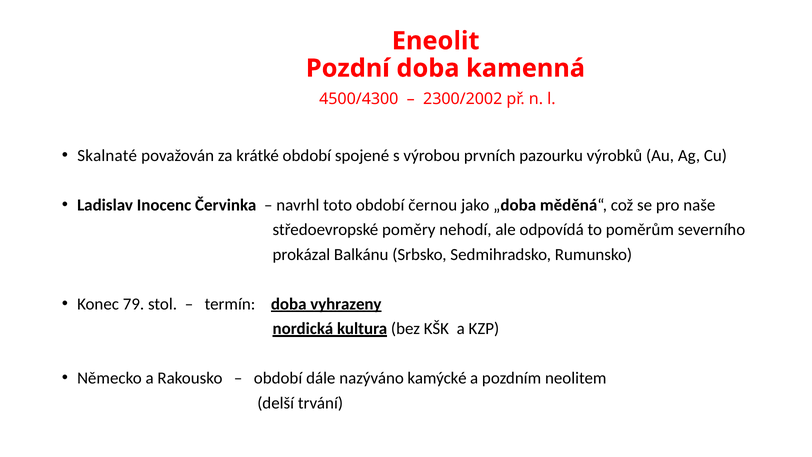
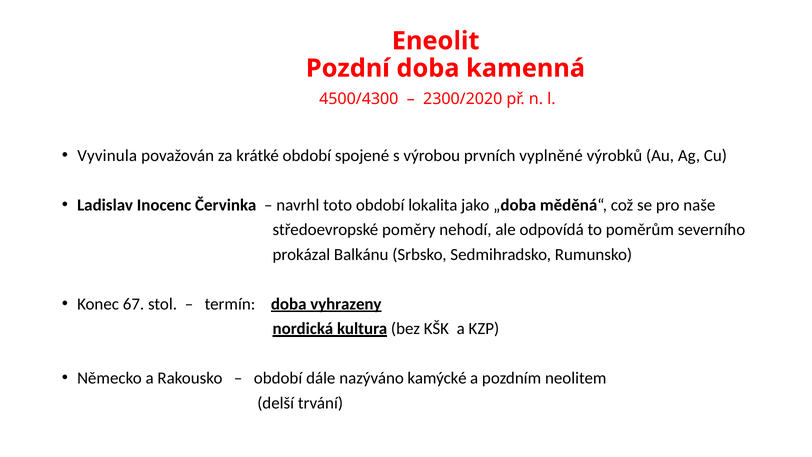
2300/2002: 2300/2002 -> 2300/2020
Skalnaté: Skalnaté -> Vyvinula
pazourku: pazourku -> vyplněné
černou: černou -> lokalita
79: 79 -> 67
